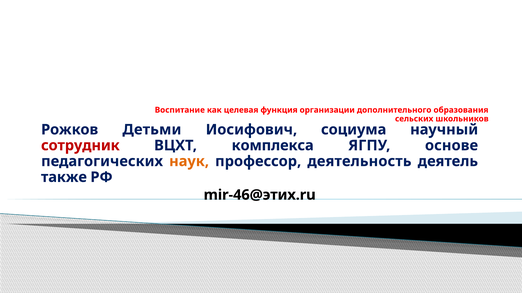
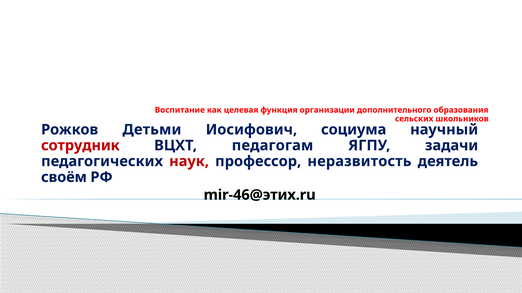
комплекса: комплекса -> педагогам
основе: основе -> задачи
наук colour: orange -> red
деятельность: деятельность -> неразвитость
также: также -> своём
